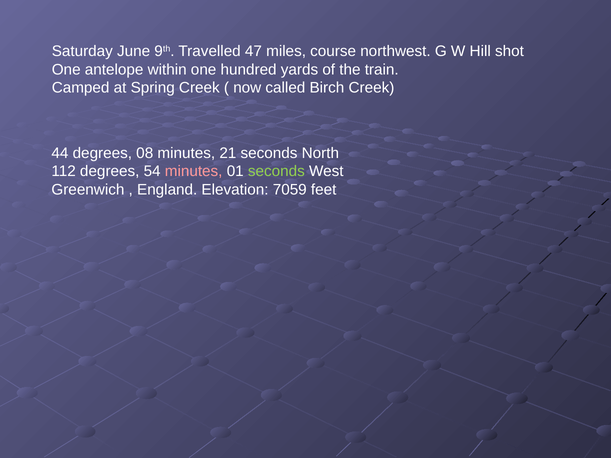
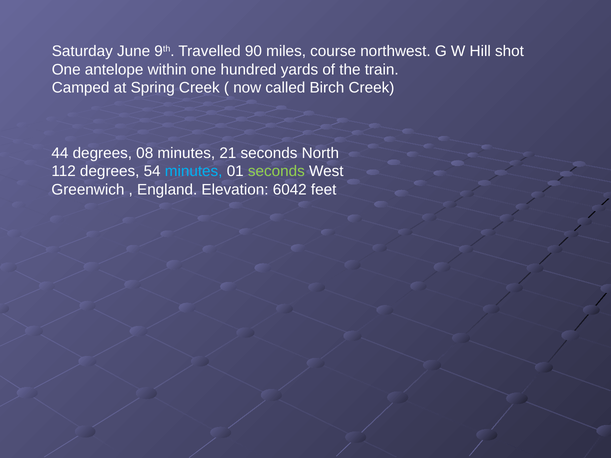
47: 47 -> 90
minutes at (194, 171) colour: pink -> light blue
7059: 7059 -> 6042
